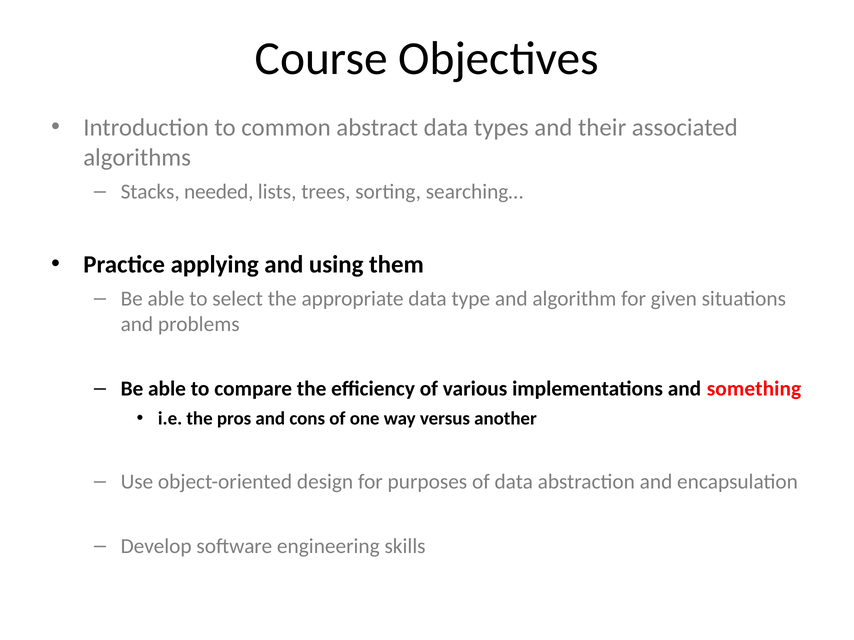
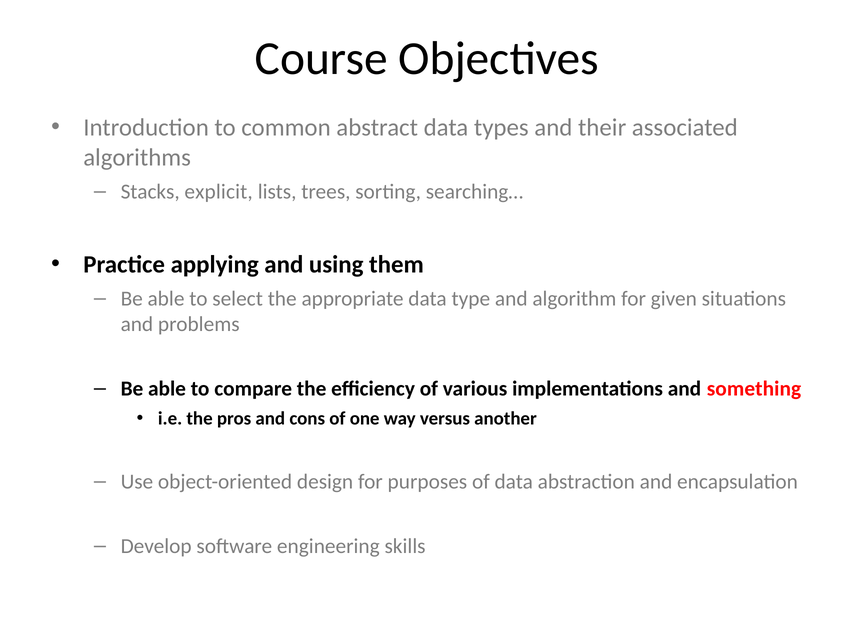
needed: needed -> explicit
